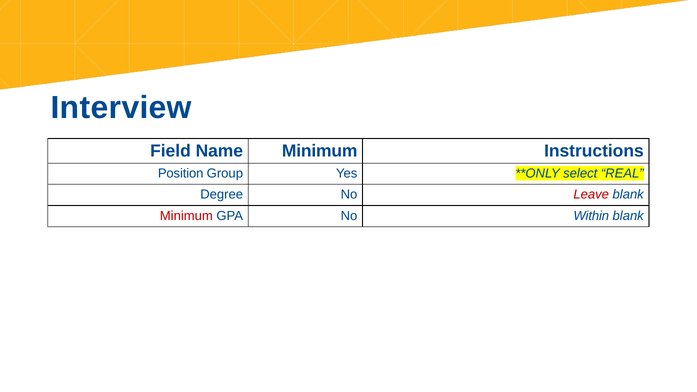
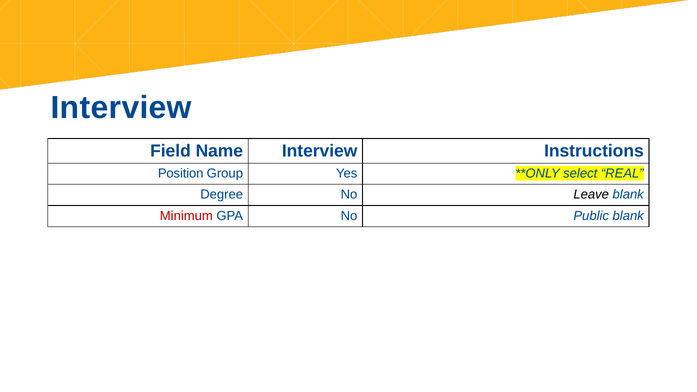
Name Minimum: Minimum -> Interview
Leave colour: red -> black
Within: Within -> Public
